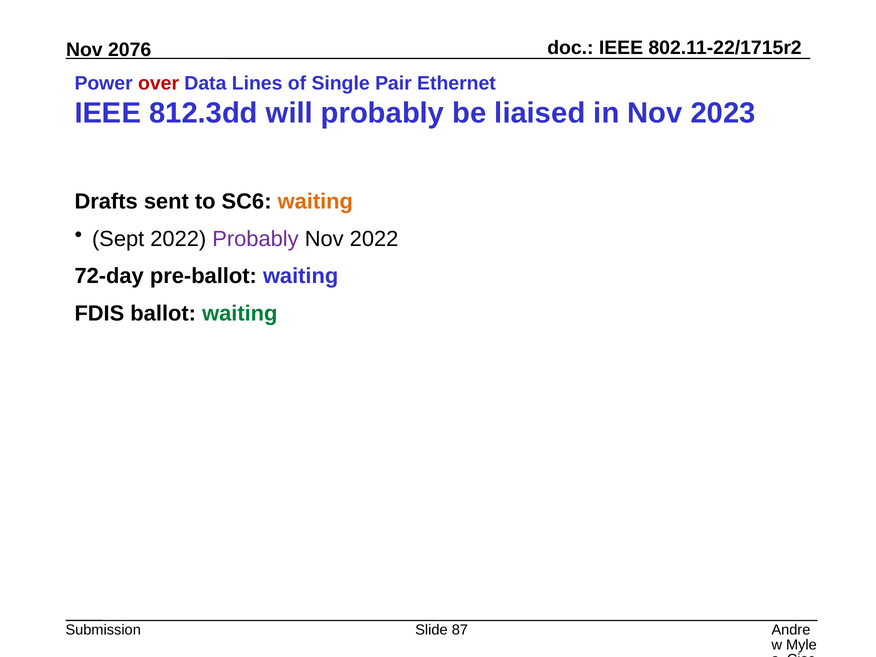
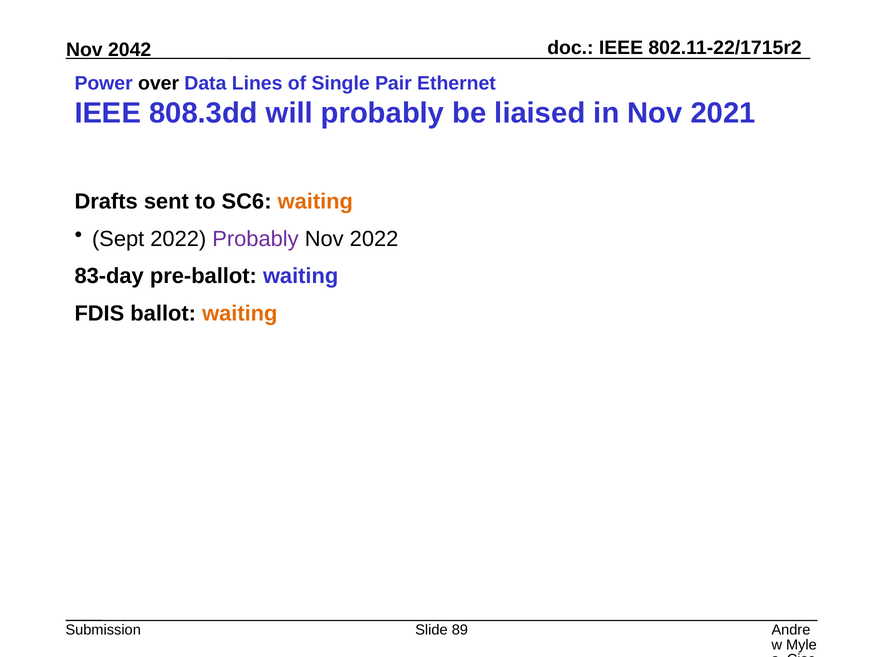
2076: 2076 -> 2042
over colour: red -> black
812.3dd: 812.3dd -> 808.3dd
2023: 2023 -> 2021
72-day: 72-day -> 83-day
waiting at (240, 313) colour: green -> orange
87: 87 -> 89
